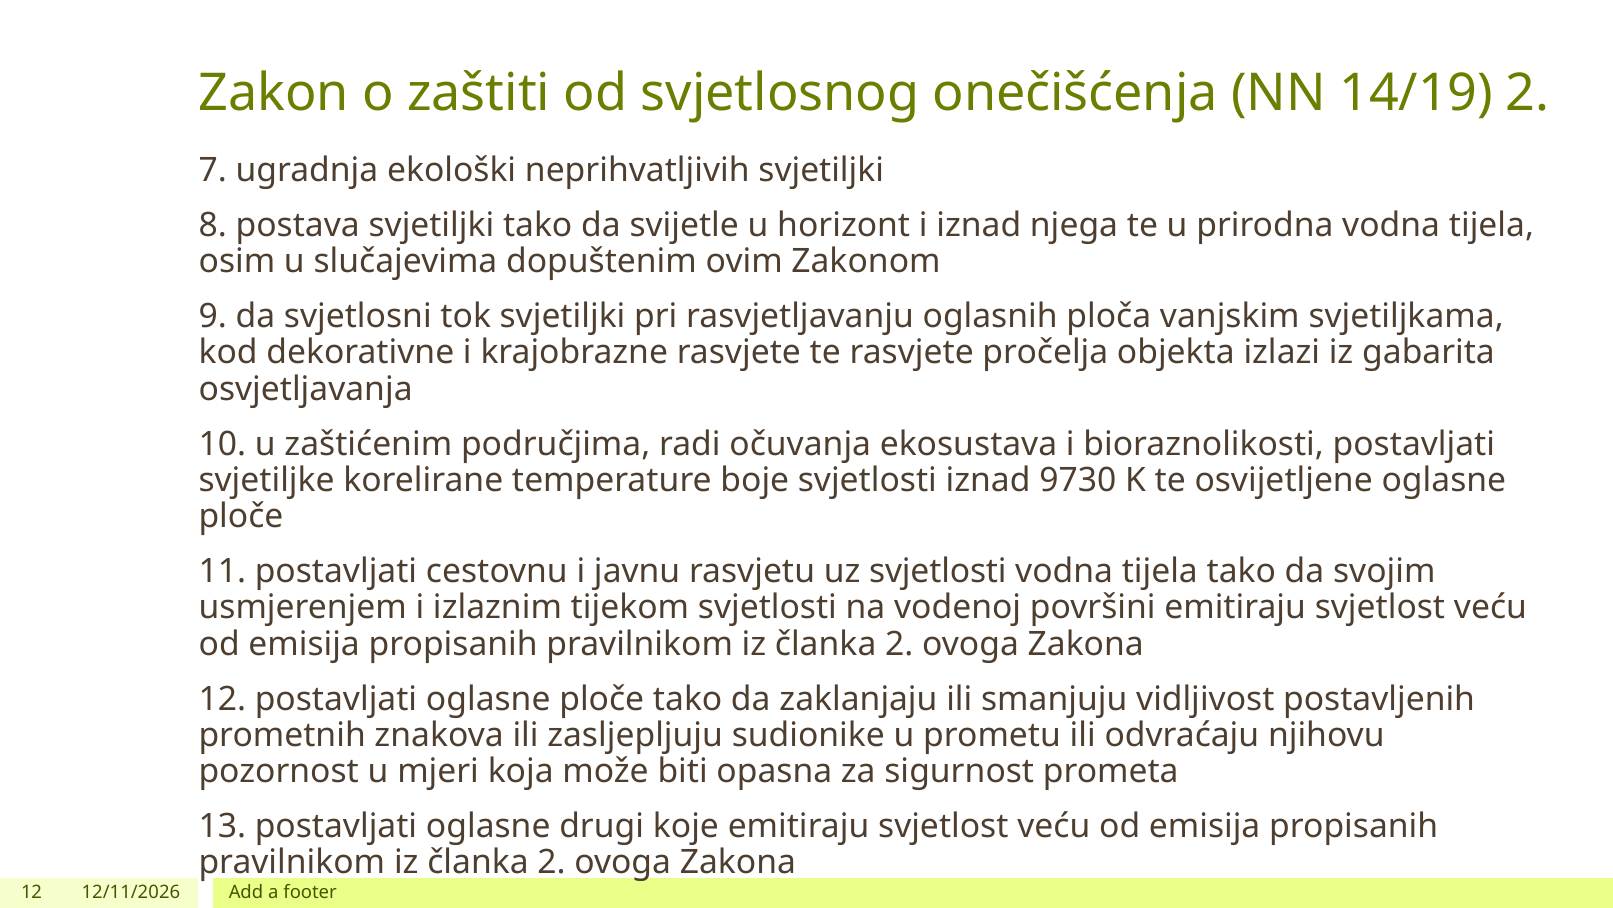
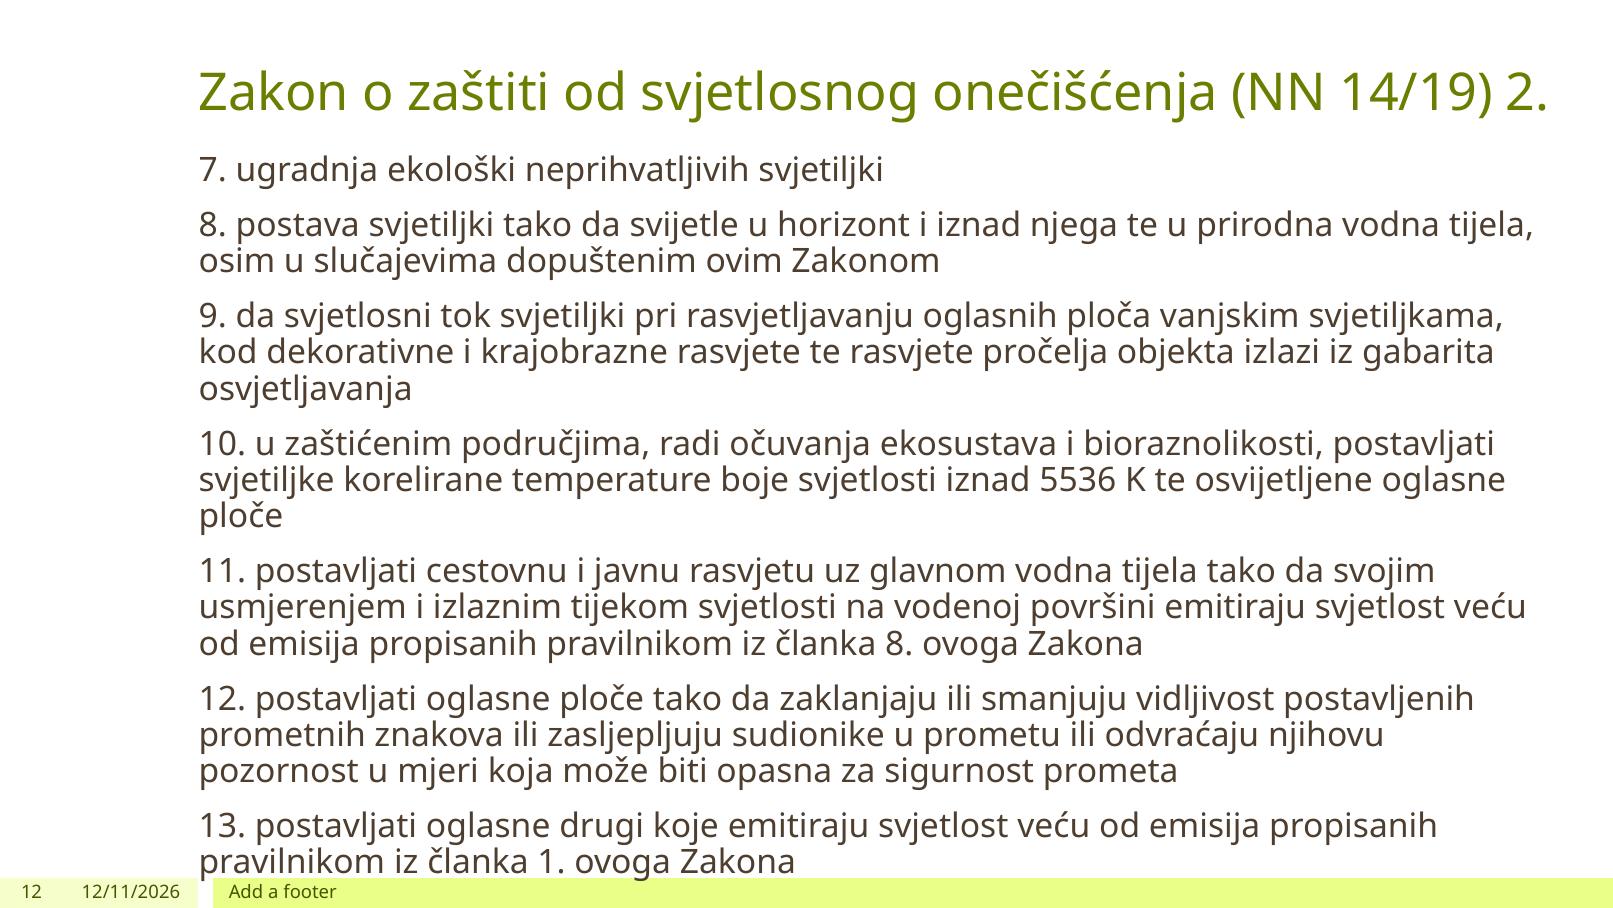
9730: 9730 -> 5536
uz svjetlosti: svjetlosti -> glavnom
2 at (899, 644): 2 -> 8
2 at (552, 862): 2 -> 1
